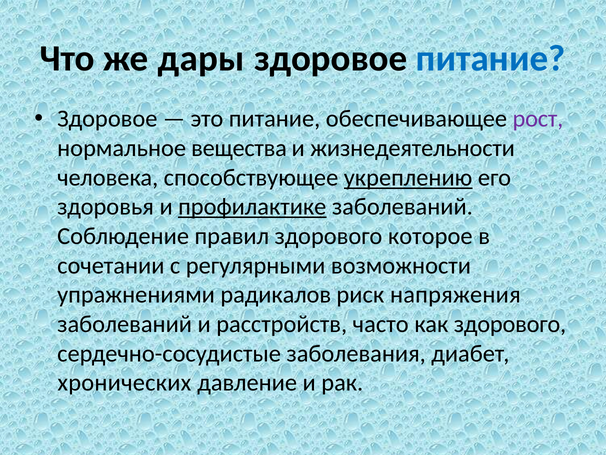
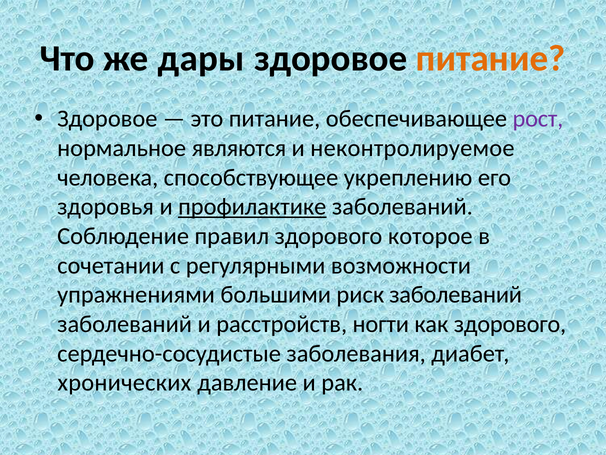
питание at (491, 59) colour: blue -> orange
вещества: вещества -> являются
жизнедеятельности: жизнедеятельности -> неконтролируемое
укреплению underline: present -> none
радикалов: радикалов -> большими
риск напряжения: напряжения -> заболеваний
часто: часто -> ногти
